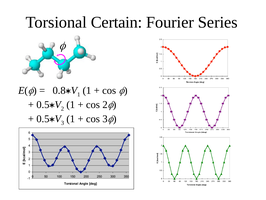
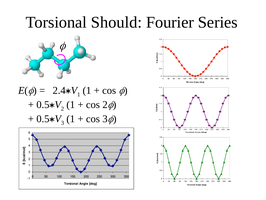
Certain: Certain -> Should
0.8: 0.8 -> 2.4
